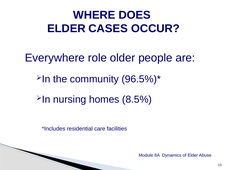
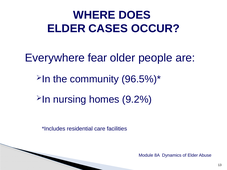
role: role -> fear
8.5%: 8.5% -> 9.2%
